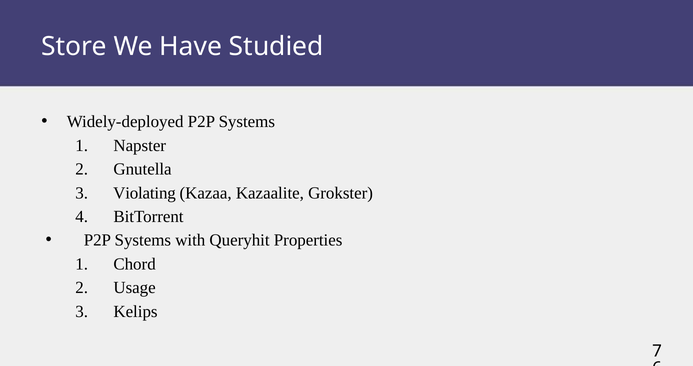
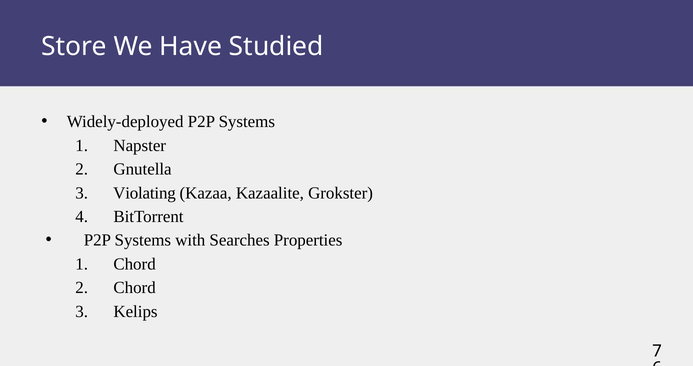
Queryhit: Queryhit -> Searches
Usage at (135, 288): Usage -> Chord
